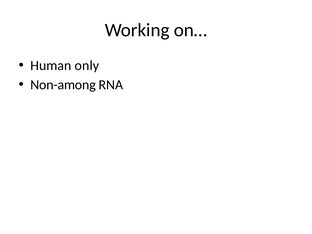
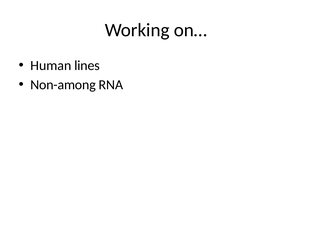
only: only -> lines
